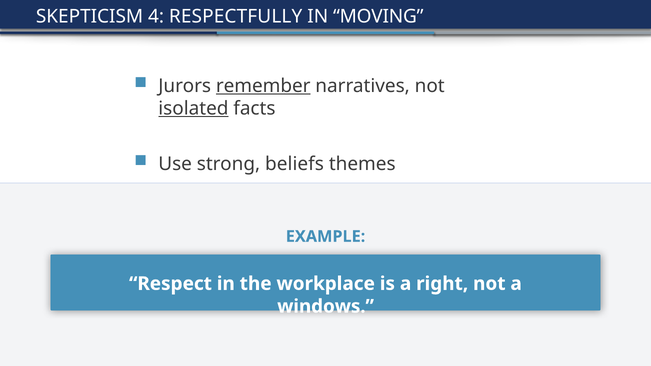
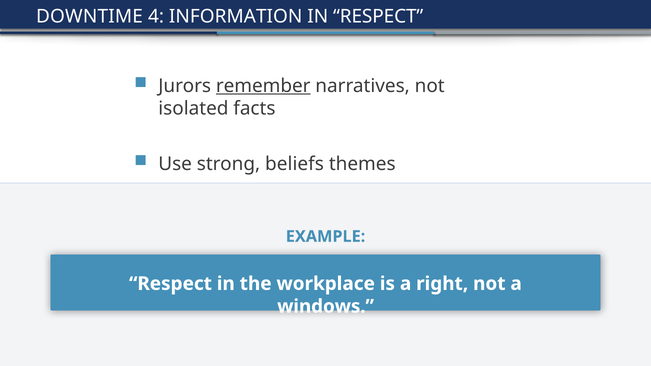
SKEPTICISM: SKEPTICISM -> DOWNTIME
RESPECTFULLY: RESPECTFULLY -> INFORMATION
IN MOVING: MOVING -> RESPECT
isolated underline: present -> none
